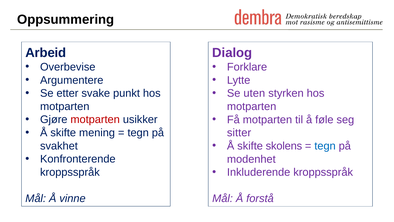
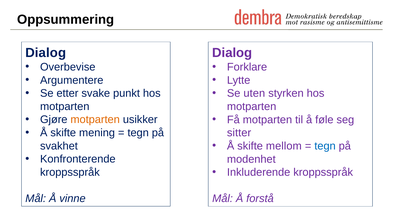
Arbeid at (46, 53): Arbeid -> Dialog
motparten at (95, 119) colour: red -> orange
skolens: skolens -> mellom
